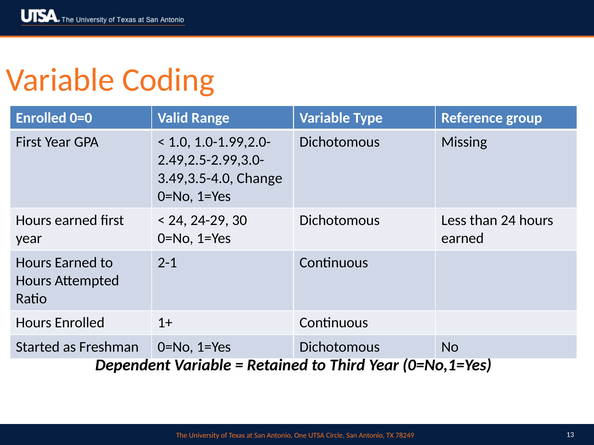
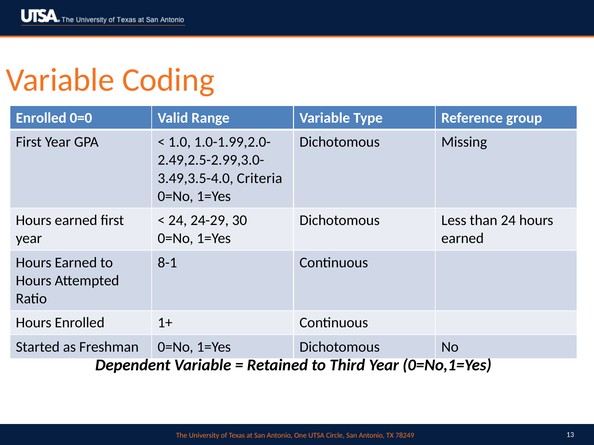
Change: Change -> Criteria
2-1: 2-1 -> 8-1
